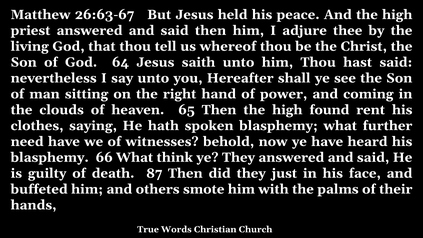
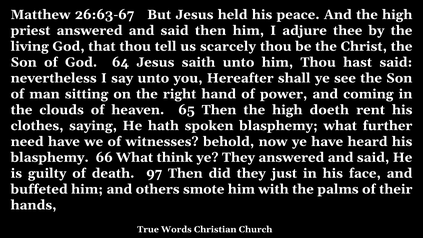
whereof: whereof -> scarcely
found: found -> doeth
87: 87 -> 97
